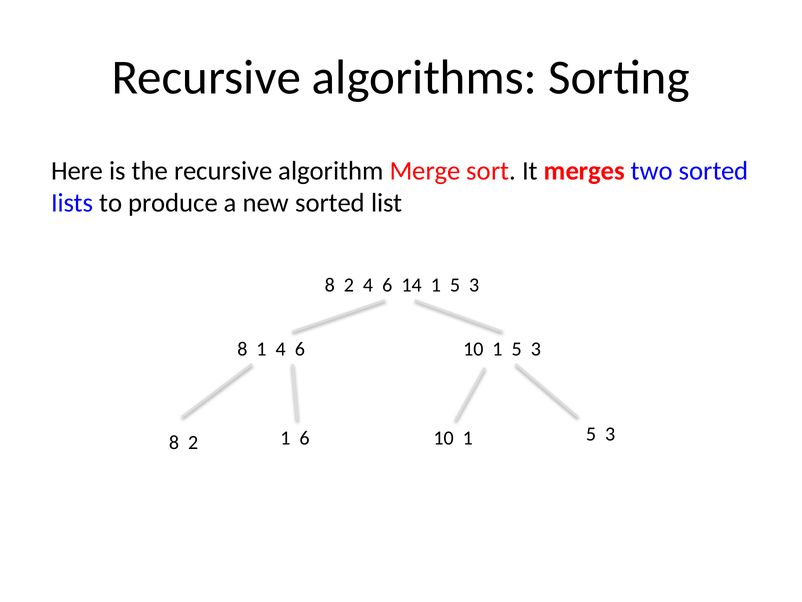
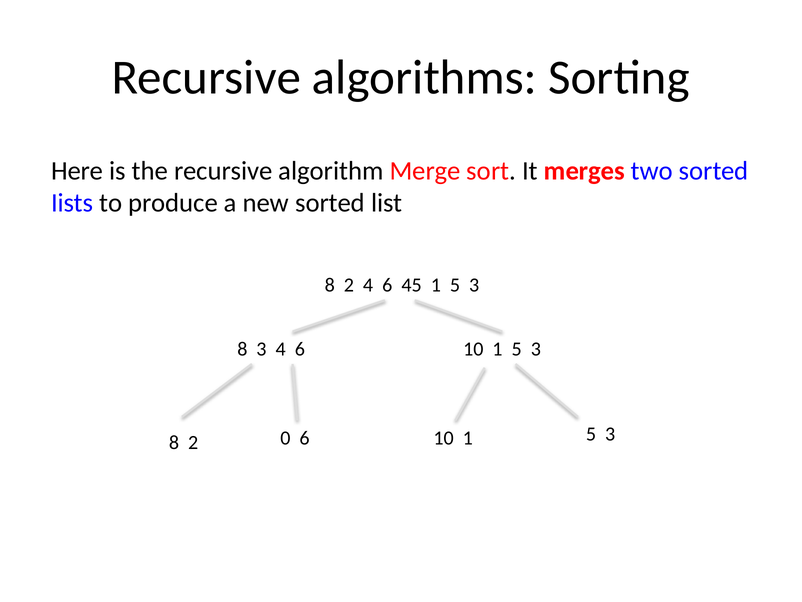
14: 14 -> 45
8 1: 1 -> 3
2 1: 1 -> 0
